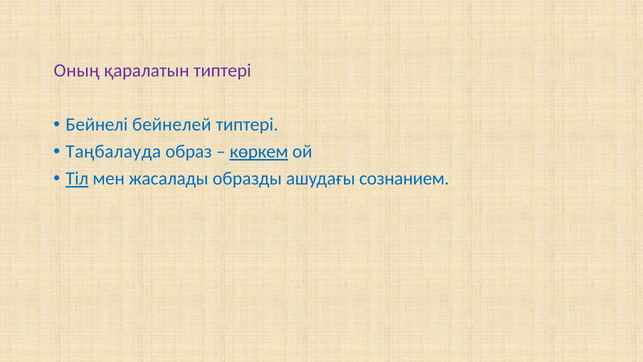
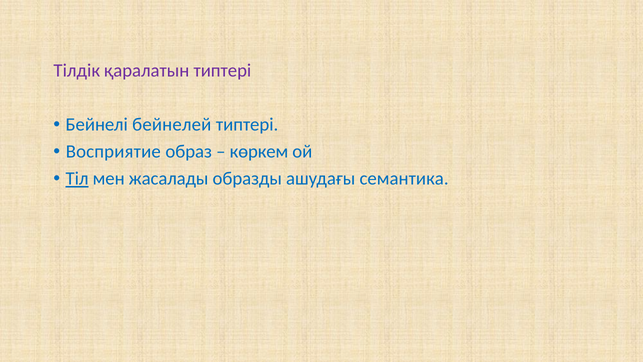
Оның: Оның -> Тілдік
Таңбалауда: Таңбалауда -> Восприятие
көркем underline: present -> none
сознанием: сознанием -> семантика
